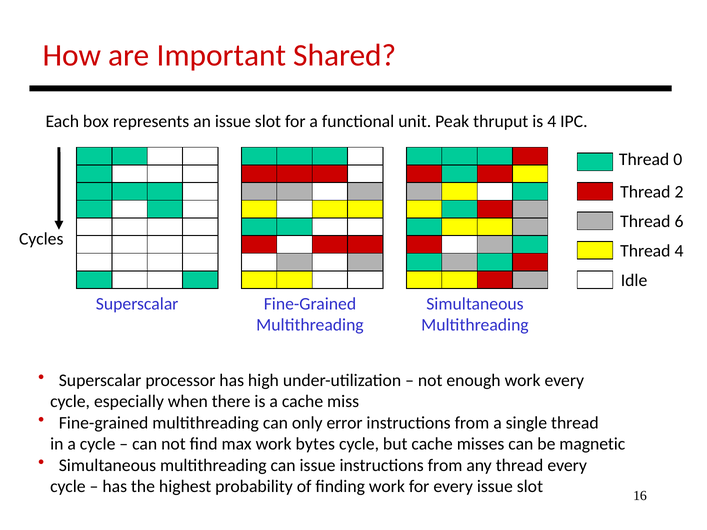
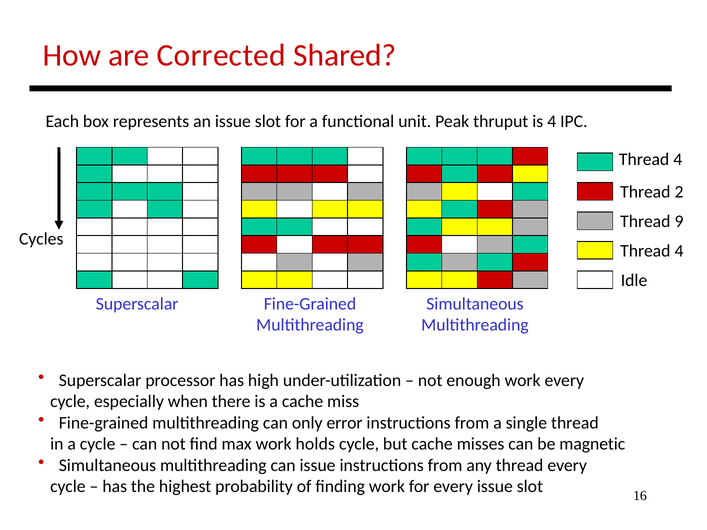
Important: Important -> Corrected
0 at (678, 160): 0 -> 4
6: 6 -> 9
bytes: bytes -> holds
